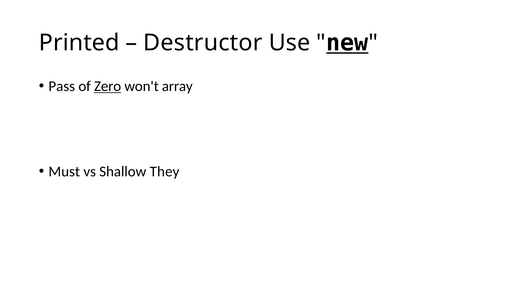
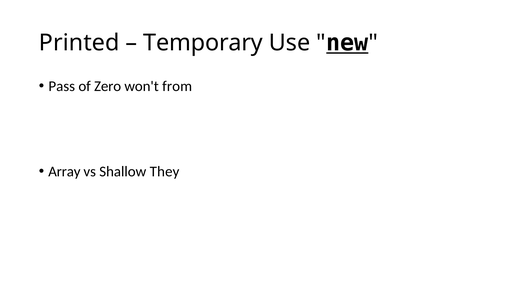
Destructor: Destructor -> Temporary
Zero underline: present -> none
array: array -> from
Must: Must -> Array
